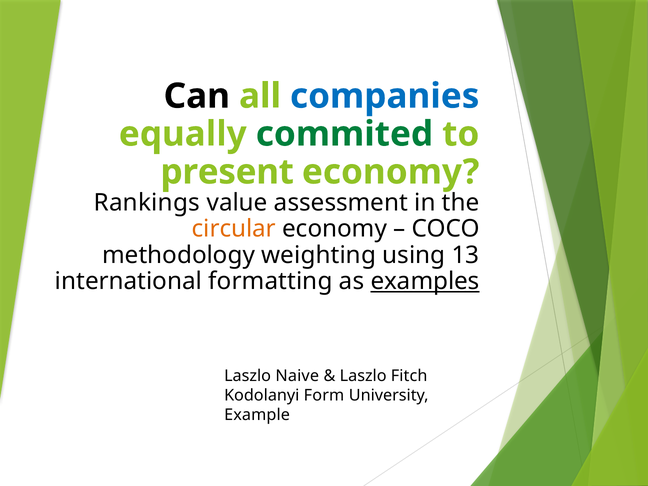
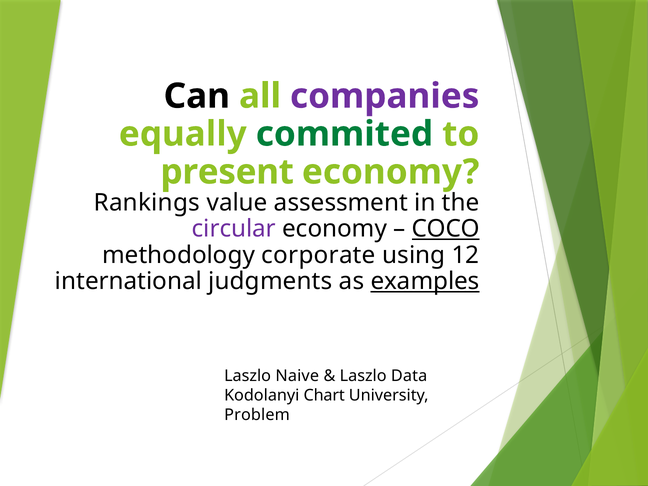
companies colour: blue -> purple
circular colour: orange -> purple
COCO underline: none -> present
weighting: weighting -> corporate
13: 13 -> 12
formatting: formatting -> judgments
Fitch: Fitch -> Data
Form: Form -> Chart
Example: Example -> Problem
